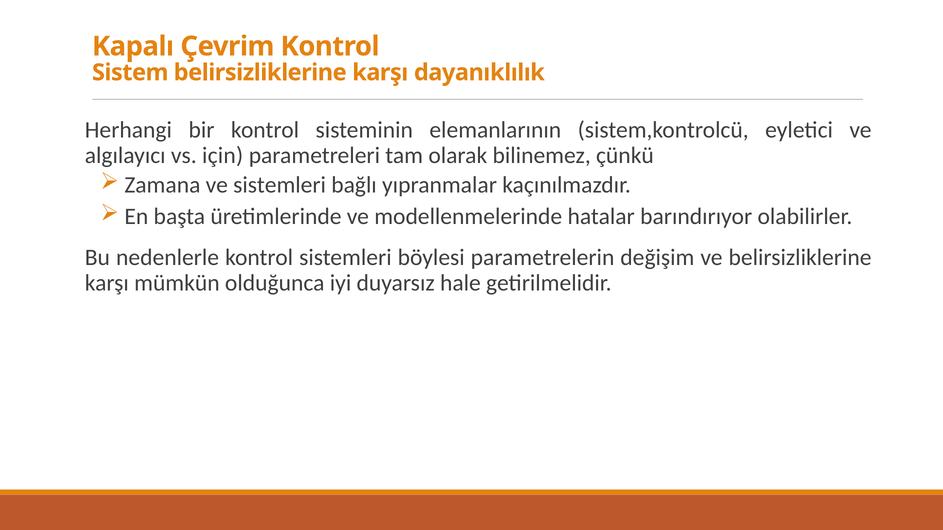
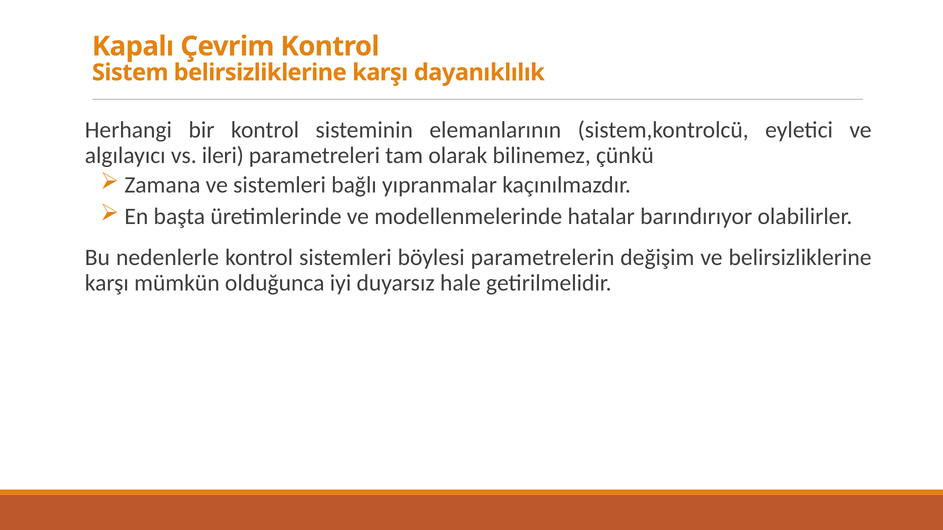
için: için -> ileri
